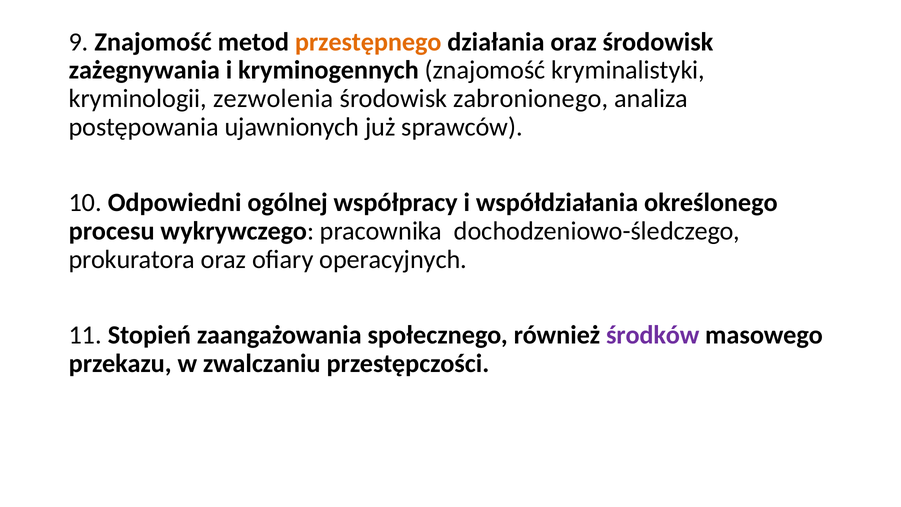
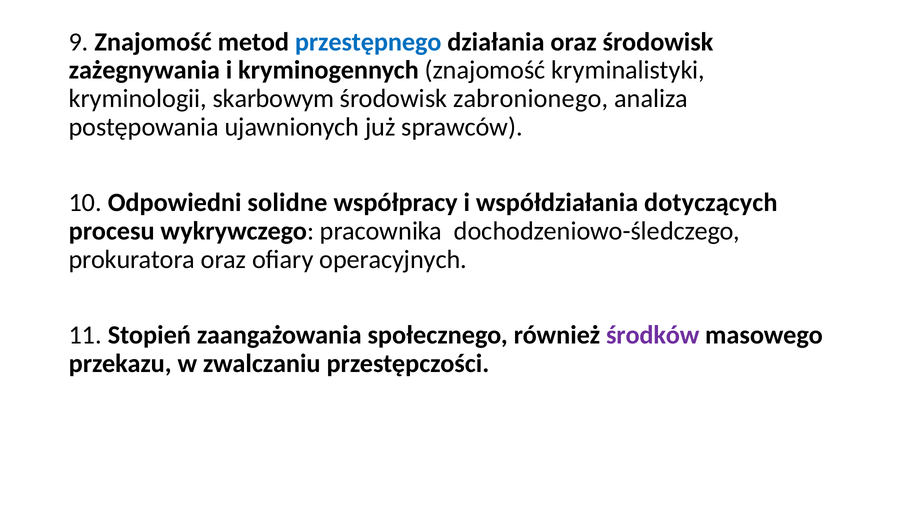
przestępnego colour: orange -> blue
zezwolenia: zezwolenia -> skarbowym
ogólnej: ogólnej -> solidne
określonego: określonego -> dotyczących
